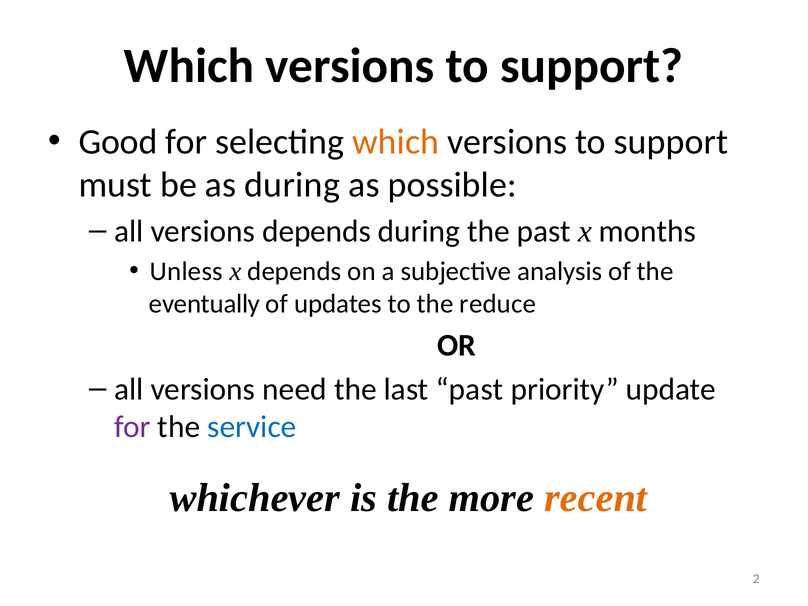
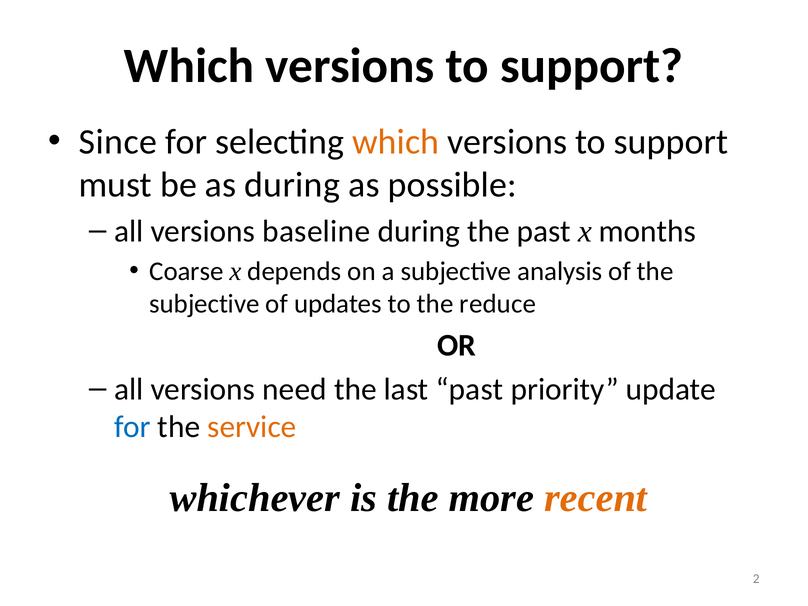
Good: Good -> Since
versions depends: depends -> baseline
Unless: Unless -> Coarse
eventually at (205, 304): eventually -> subjective
for at (132, 427) colour: purple -> blue
service colour: blue -> orange
